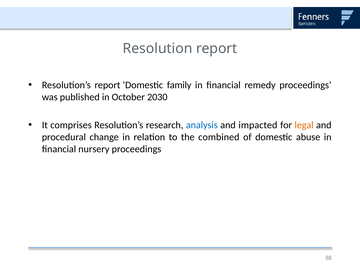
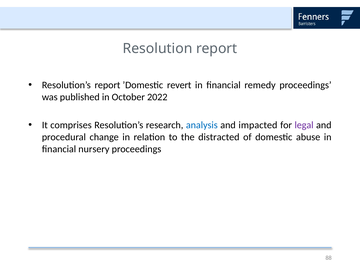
family: family -> revert
2030: 2030 -> 2022
legal colour: orange -> purple
combined: combined -> distracted
